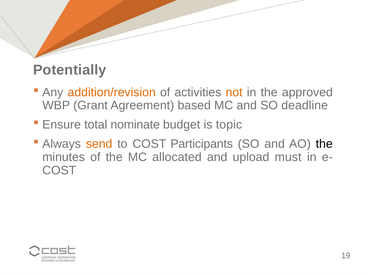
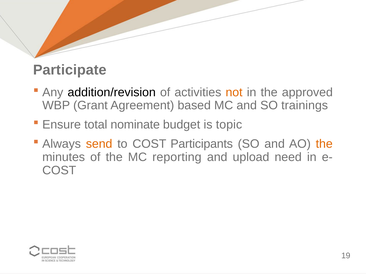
Potentially: Potentially -> Participate
addition/revision colour: orange -> black
deadline: deadline -> trainings
the at (324, 144) colour: black -> orange
allocated: allocated -> reporting
must: must -> need
